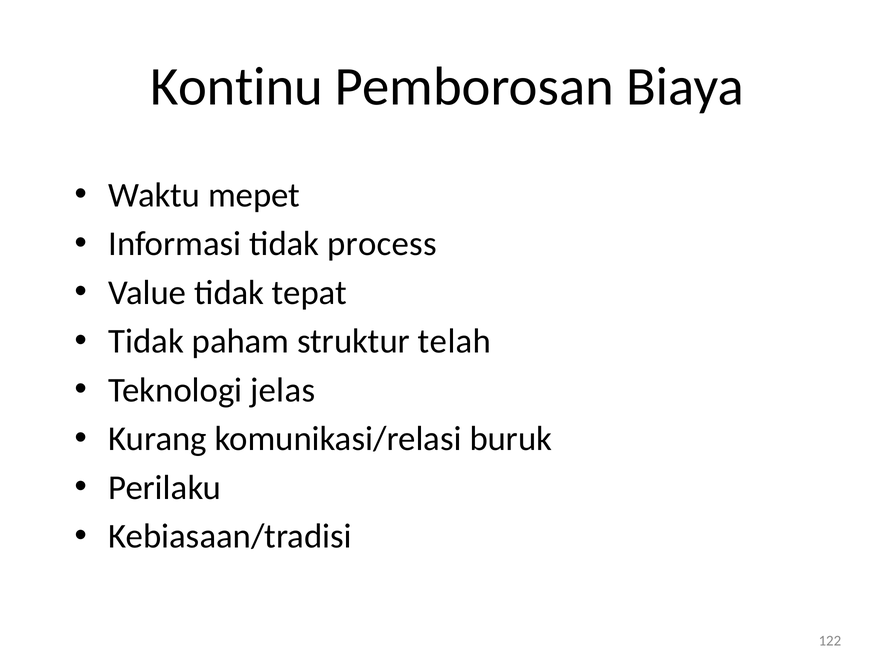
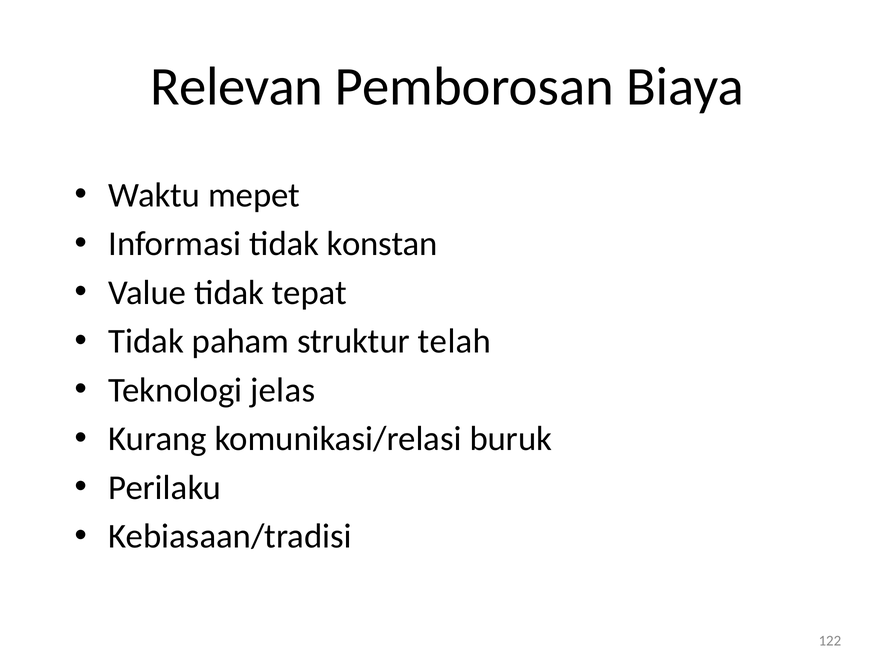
Kontinu: Kontinu -> Relevan
process: process -> konstan
